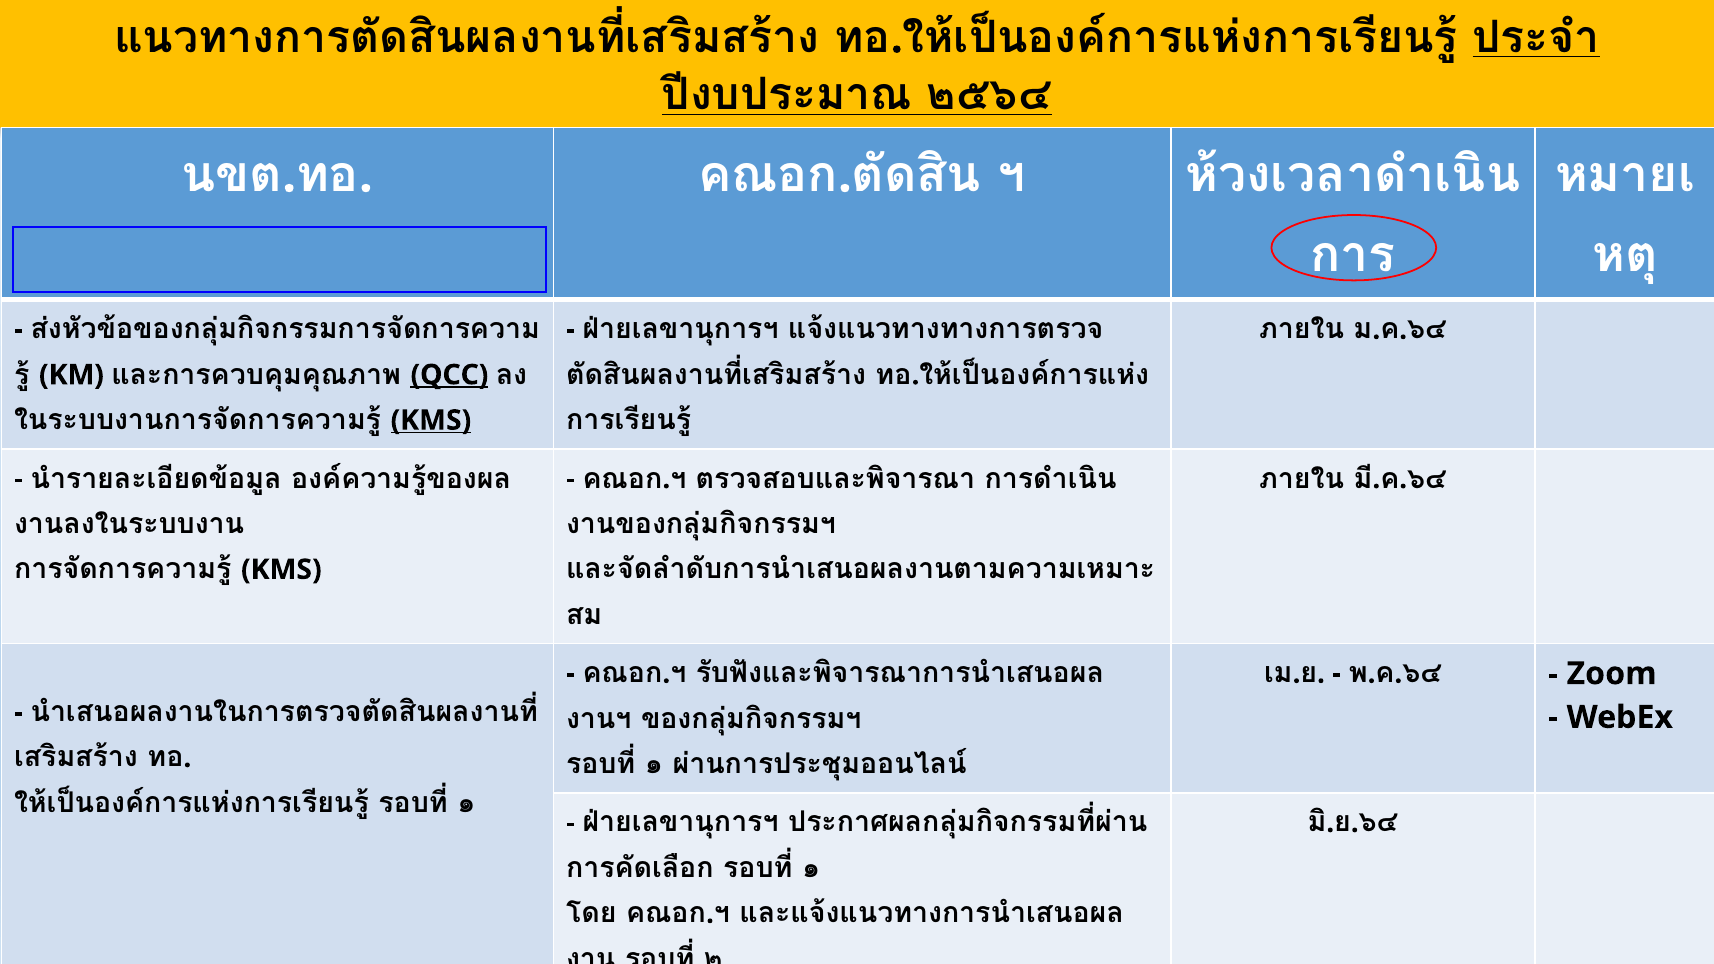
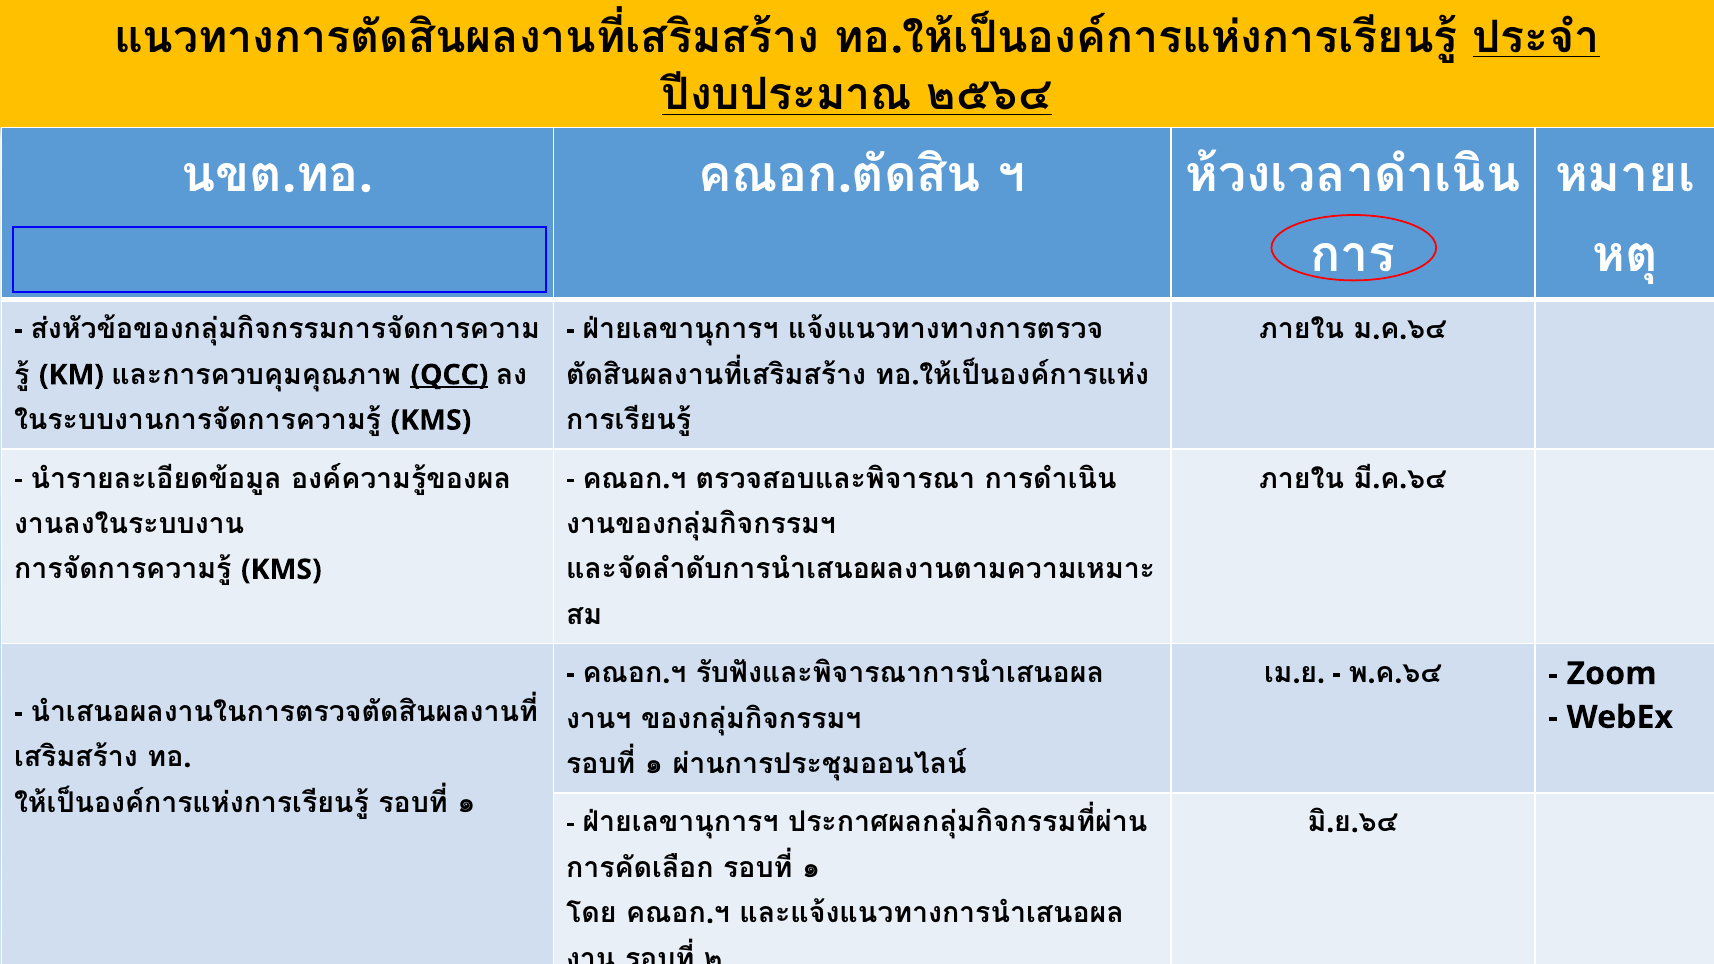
KMS at (431, 420) underline: present -> none
